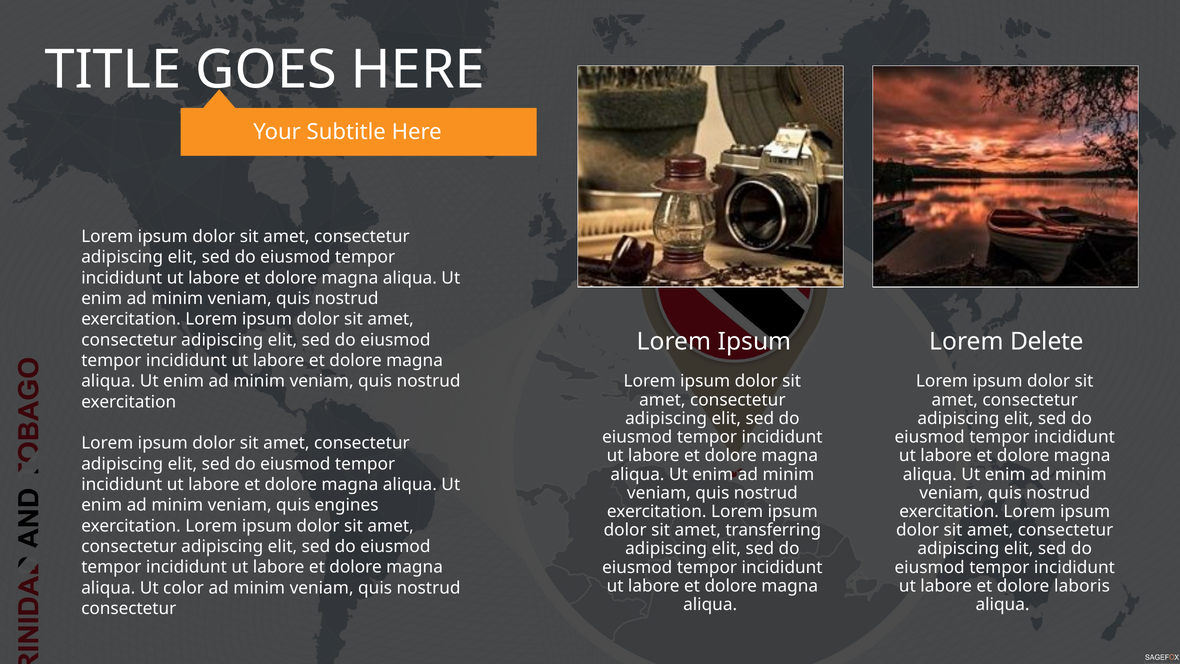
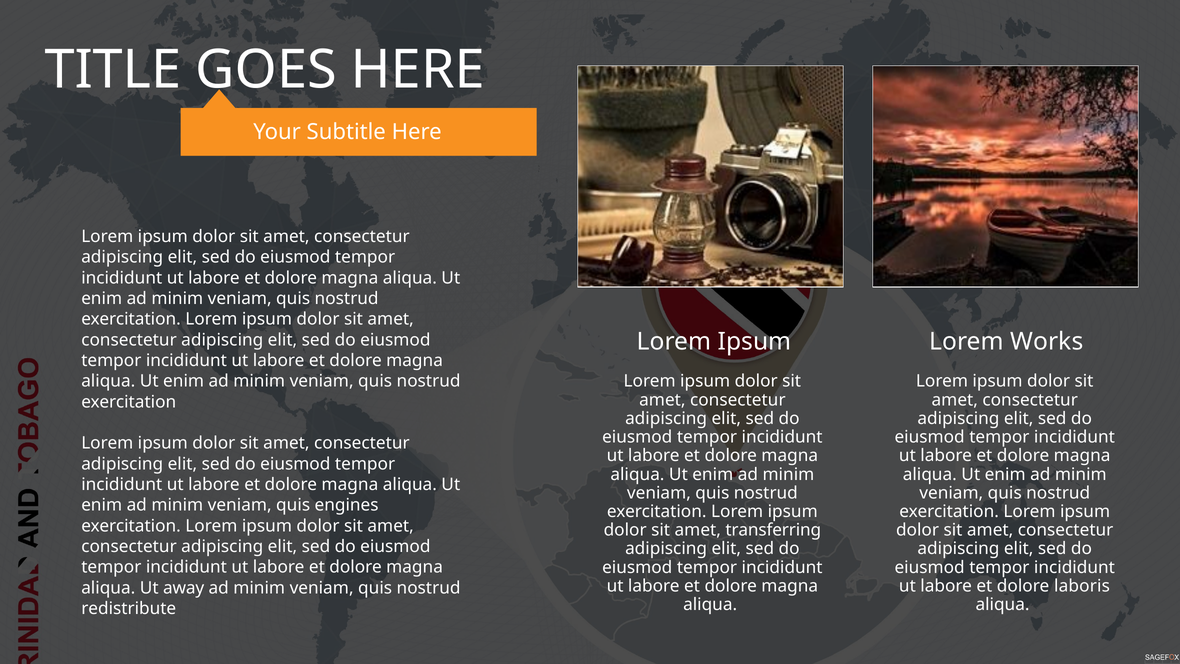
Delete: Delete -> Works
color: color -> away
consectetur at (129, 608): consectetur -> redistribute
